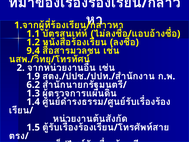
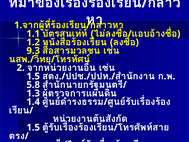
9.4: 9.4 -> 9.3
1.9 at (33, 76): 1.9 -> 1.5
6.2: 6.2 -> 5.8
